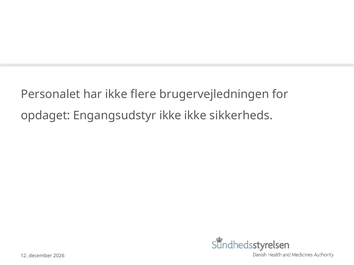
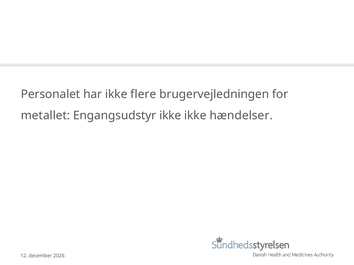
opdaget: opdaget -> metallet
sikkerheds: sikkerheds -> hændelser
